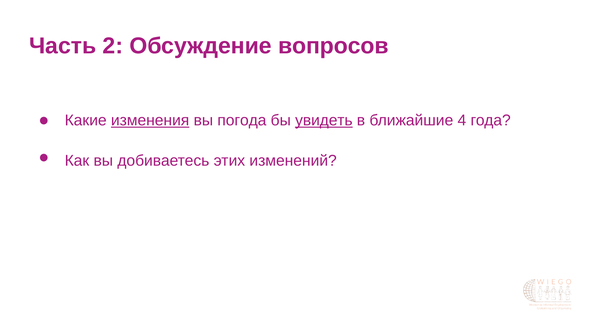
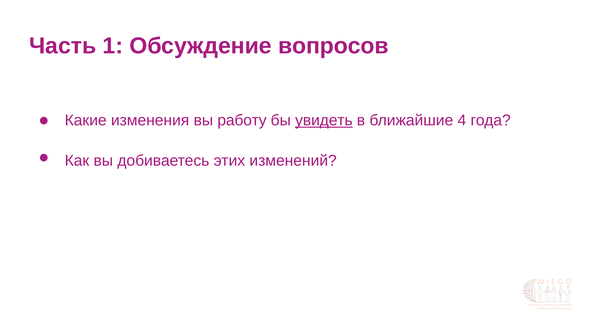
2: 2 -> 1
изменения underline: present -> none
погода: погода -> работу
